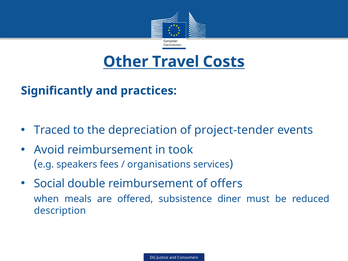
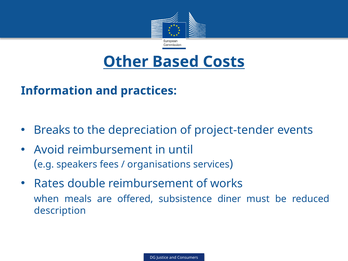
Travel: Travel -> Based
Significantly: Significantly -> Information
Traced: Traced -> Breaks
took: took -> until
Social: Social -> Rates
offers: offers -> works
